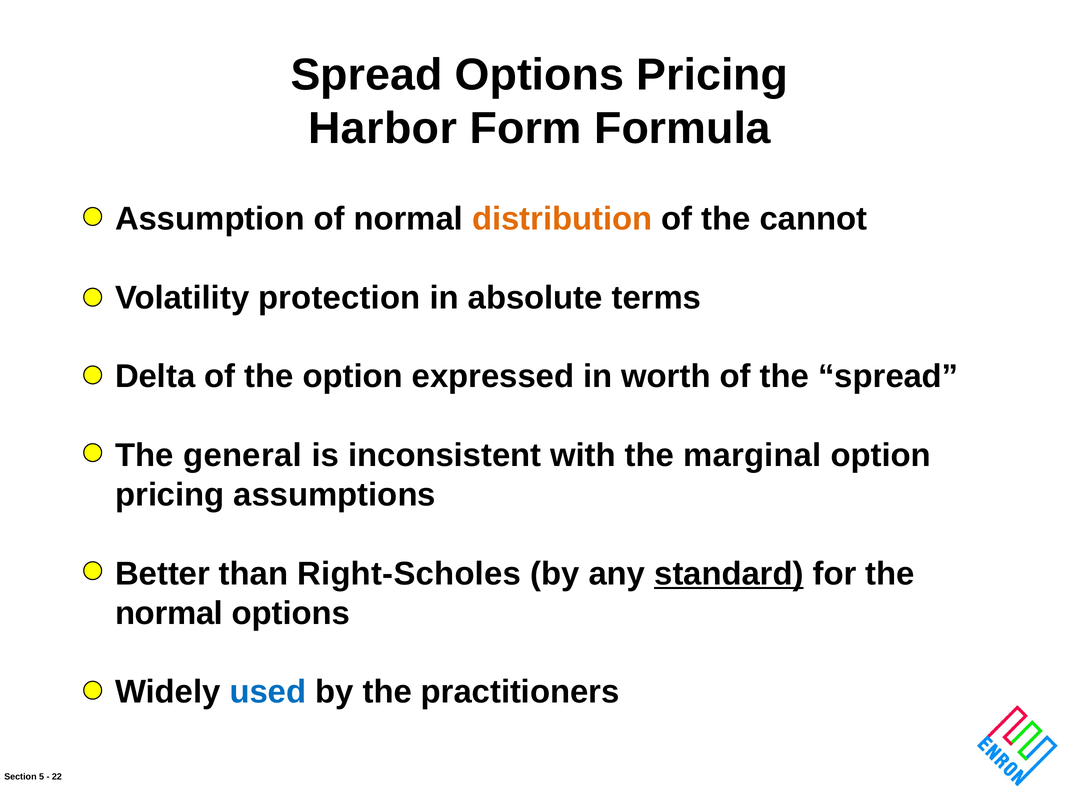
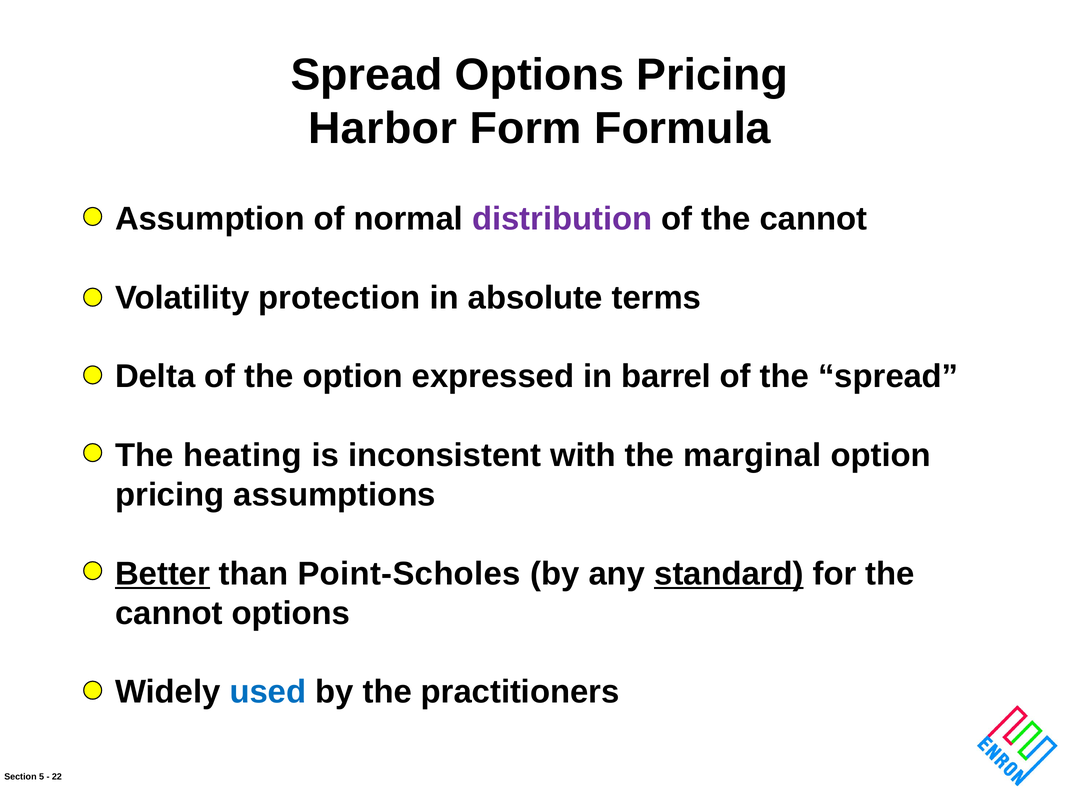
distribution colour: orange -> purple
worth: worth -> barrel
general: general -> heating
Better underline: none -> present
Right-Scholes: Right-Scholes -> Point-Scholes
normal at (169, 613): normal -> cannot
